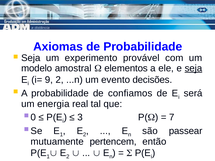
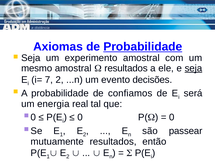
Probabilidade at (143, 47) underline: none -> present
experimento provável: provável -> amostral
modelo: modelo -> mesmo
elementos at (126, 68): elementos -> resultados
9: 9 -> 7
3 at (80, 117): 3 -> 0
7 at (172, 117): 7 -> 0
mutuamente pertencem: pertencem -> resultados
